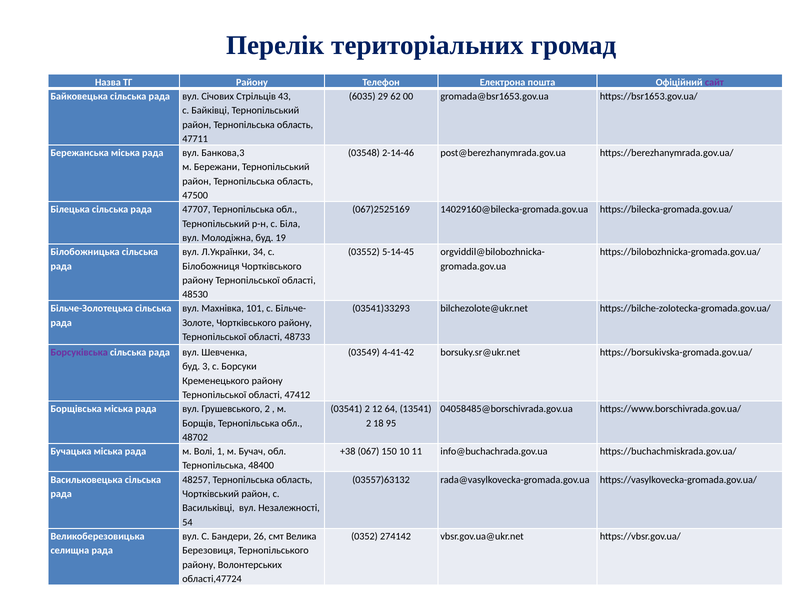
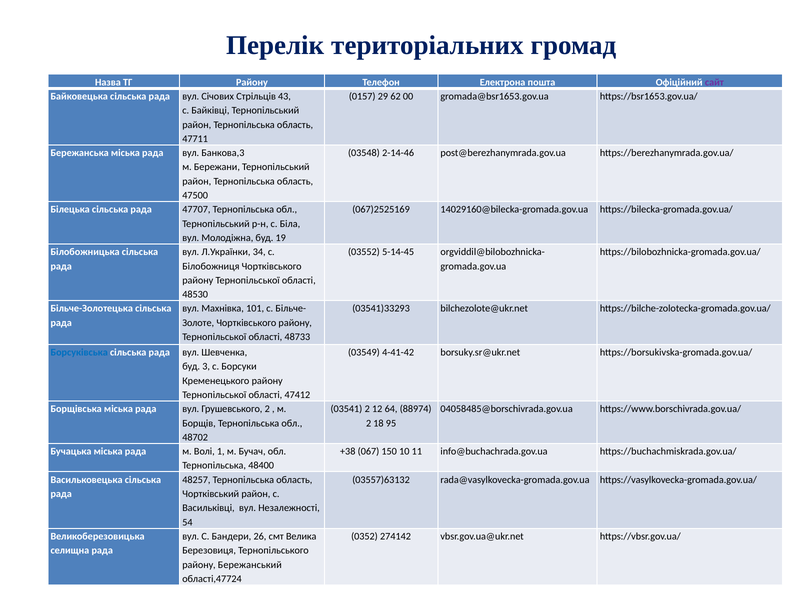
6035: 6035 -> 0157
Борсуківська colour: purple -> blue
13541: 13541 -> 88974
Волонтерських: Волонтерських -> Бережанський
